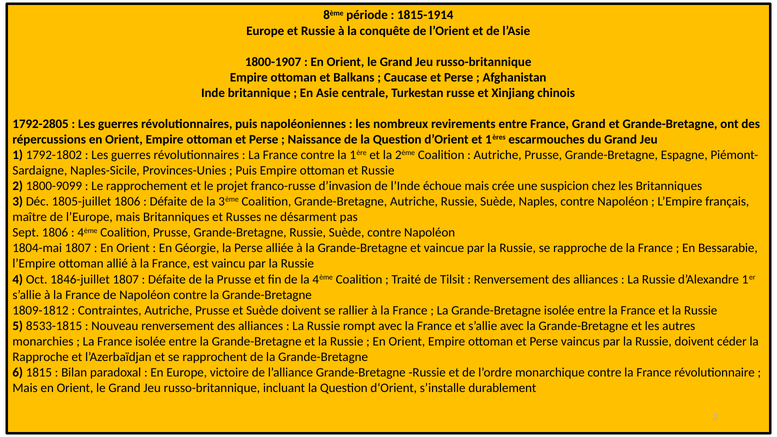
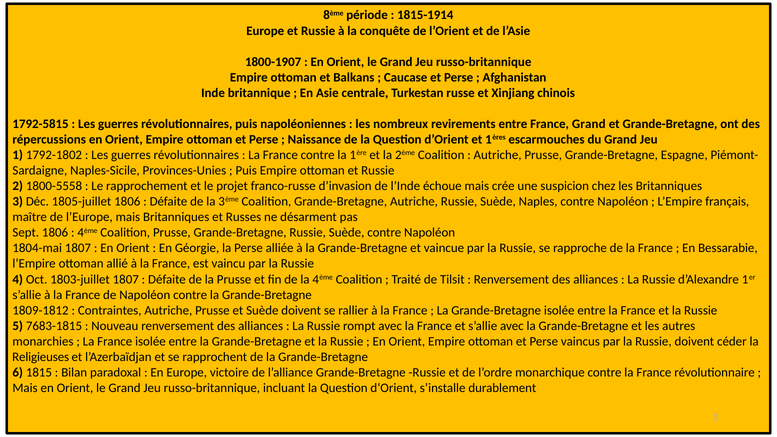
1792-2805: 1792-2805 -> 1792-5815
1800-9099: 1800-9099 -> 1800-5558
1846-juillet: 1846-juillet -> 1803-juillet
8533-1815: 8533-1815 -> 7683-1815
Rapproche at (41, 357): Rapproche -> Religieuses
